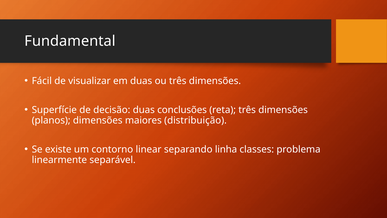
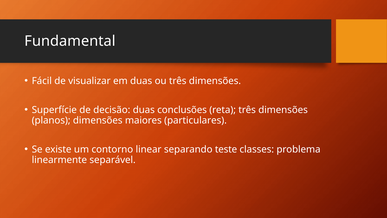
distribuição: distribuição -> particulares
linha: linha -> teste
